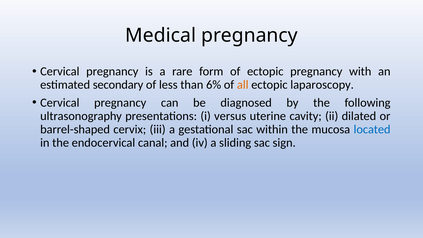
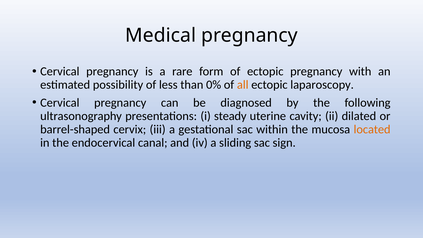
secondary: secondary -> possibility
6%: 6% -> 0%
versus: versus -> steady
located colour: blue -> orange
